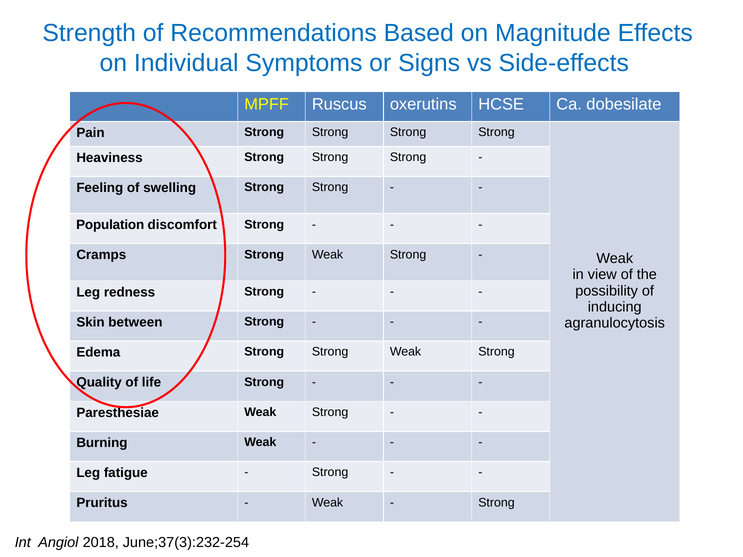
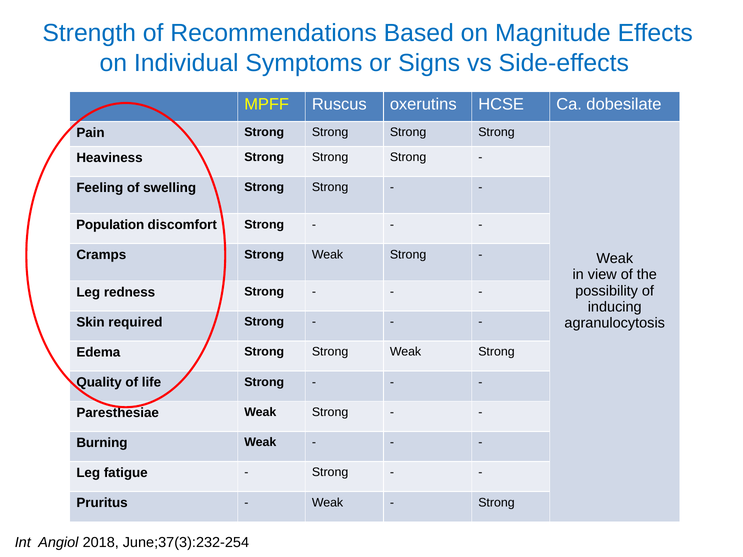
between: between -> required
